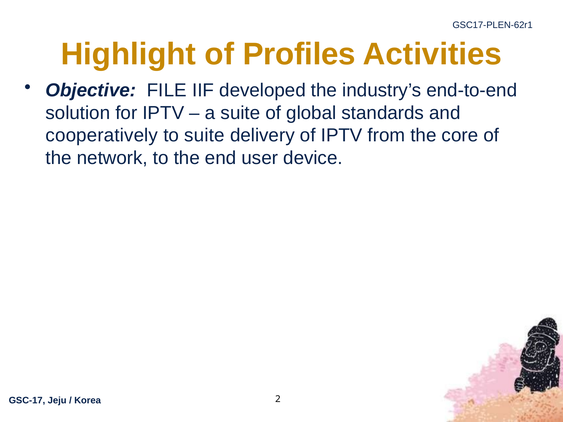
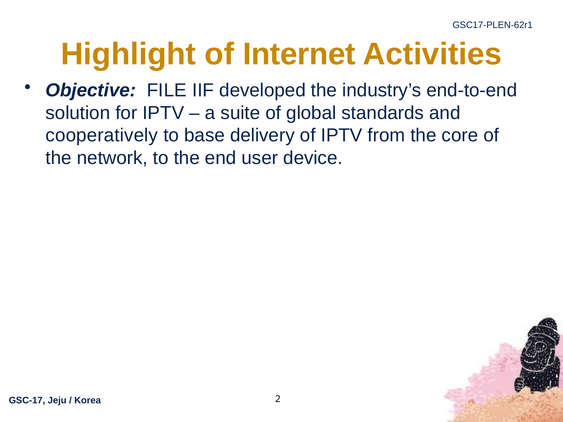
Profiles: Profiles -> Internet
to suite: suite -> base
